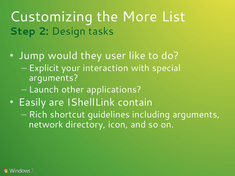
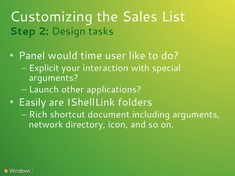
More: More -> Sales
Jump: Jump -> Panel
they: they -> time
contain: contain -> folders
guidelines: guidelines -> document
